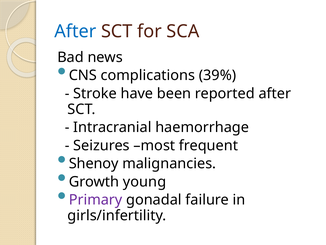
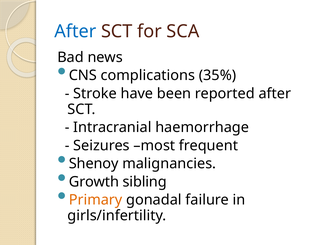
39%: 39% -> 35%
young: young -> sibling
Primary colour: purple -> orange
